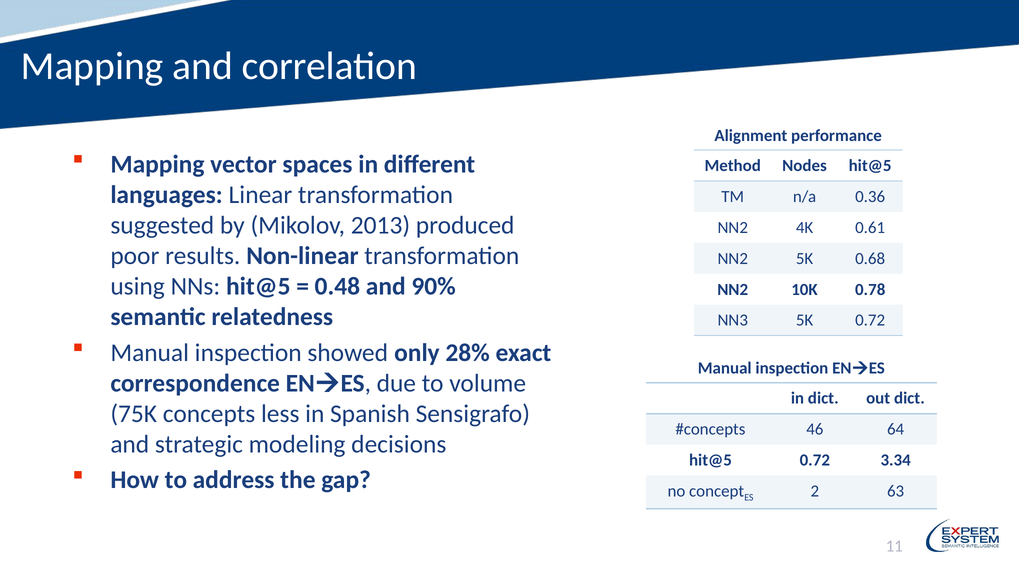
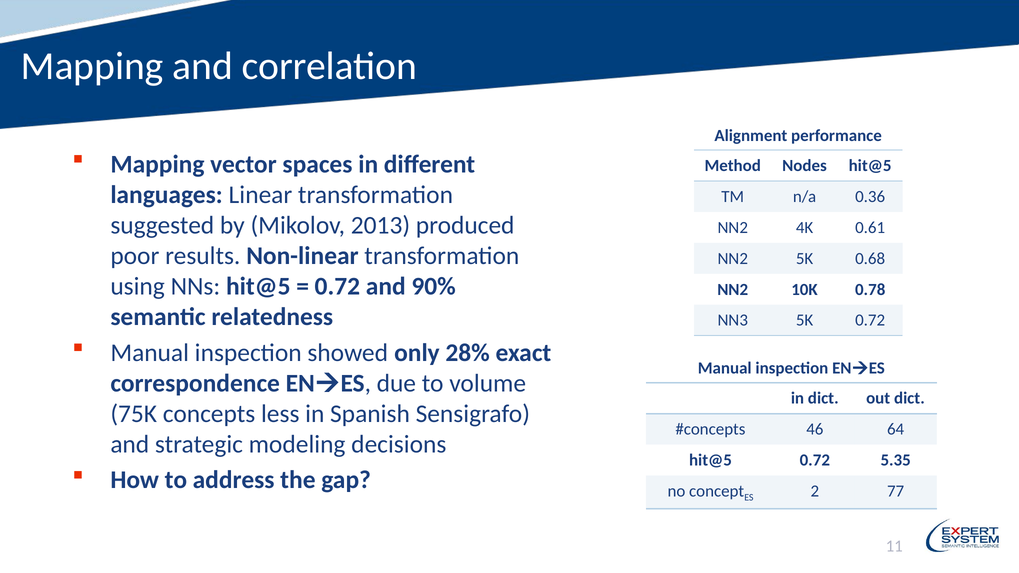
0.48 at (337, 287): 0.48 -> 0.72
3.34: 3.34 -> 5.35
63: 63 -> 77
